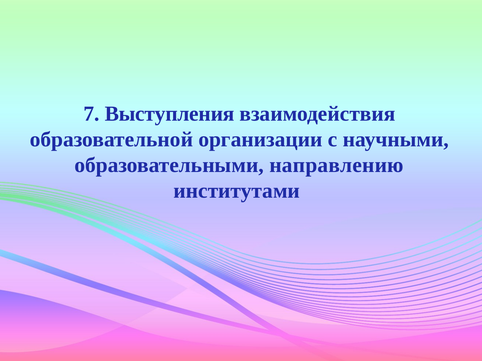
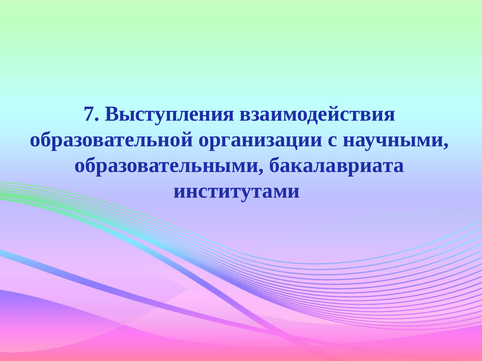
направлению: направлению -> бакалавриата
